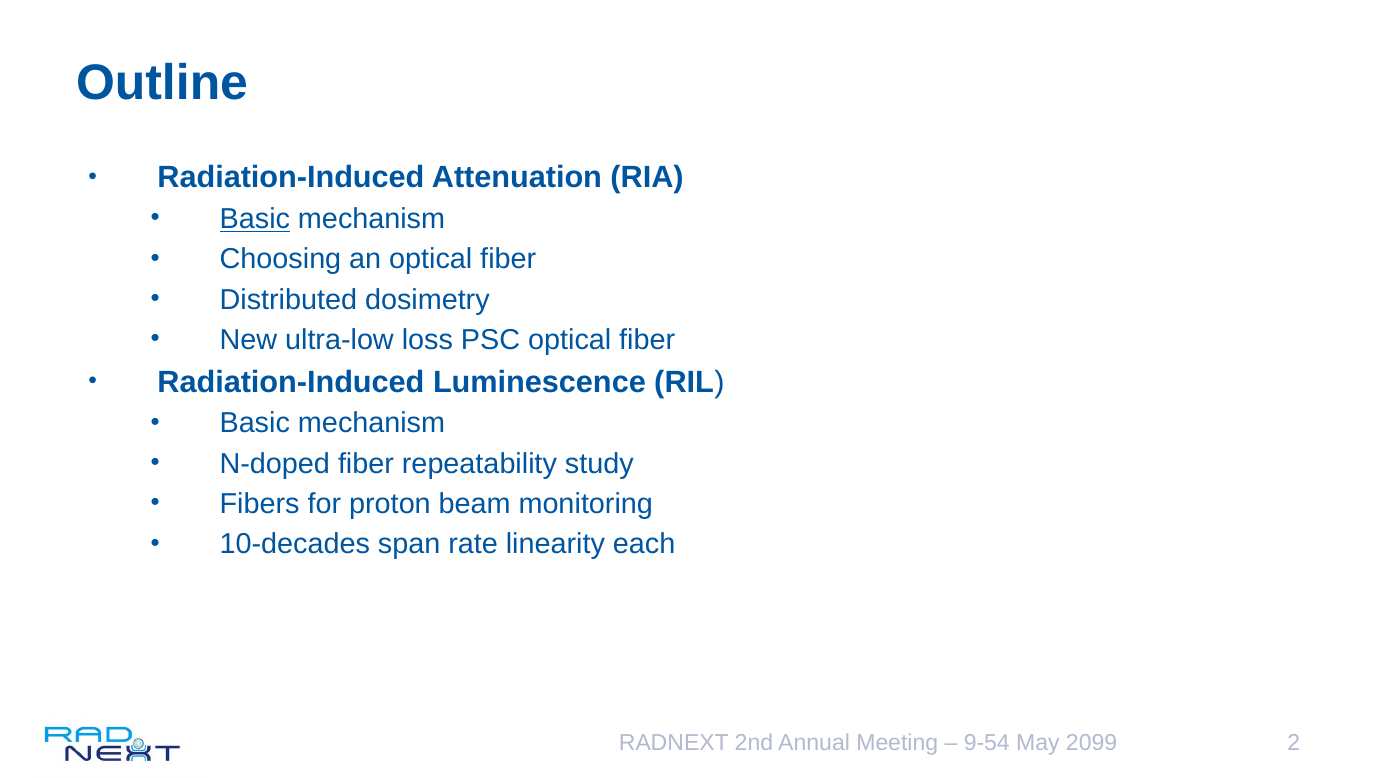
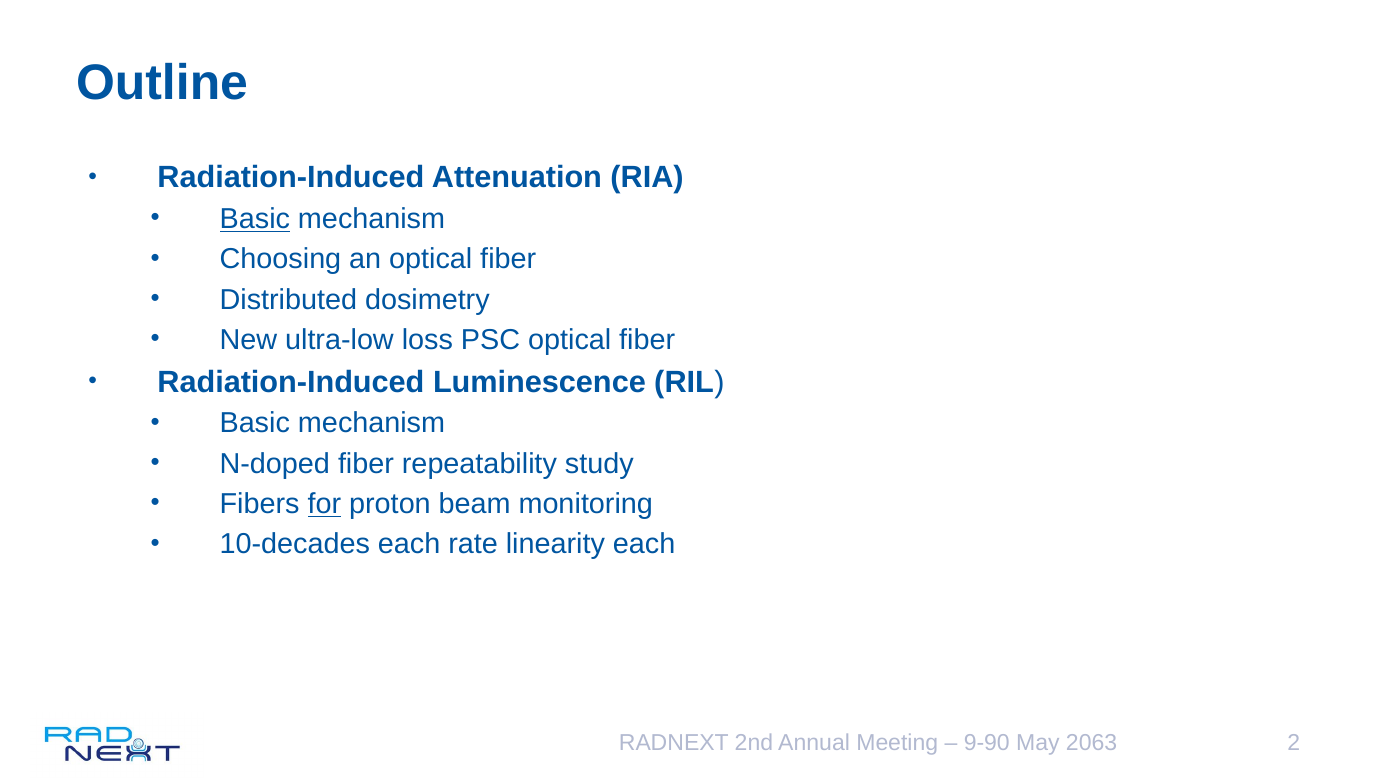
for underline: none -> present
10-decades span: span -> each
9-54: 9-54 -> 9-90
2099: 2099 -> 2063
